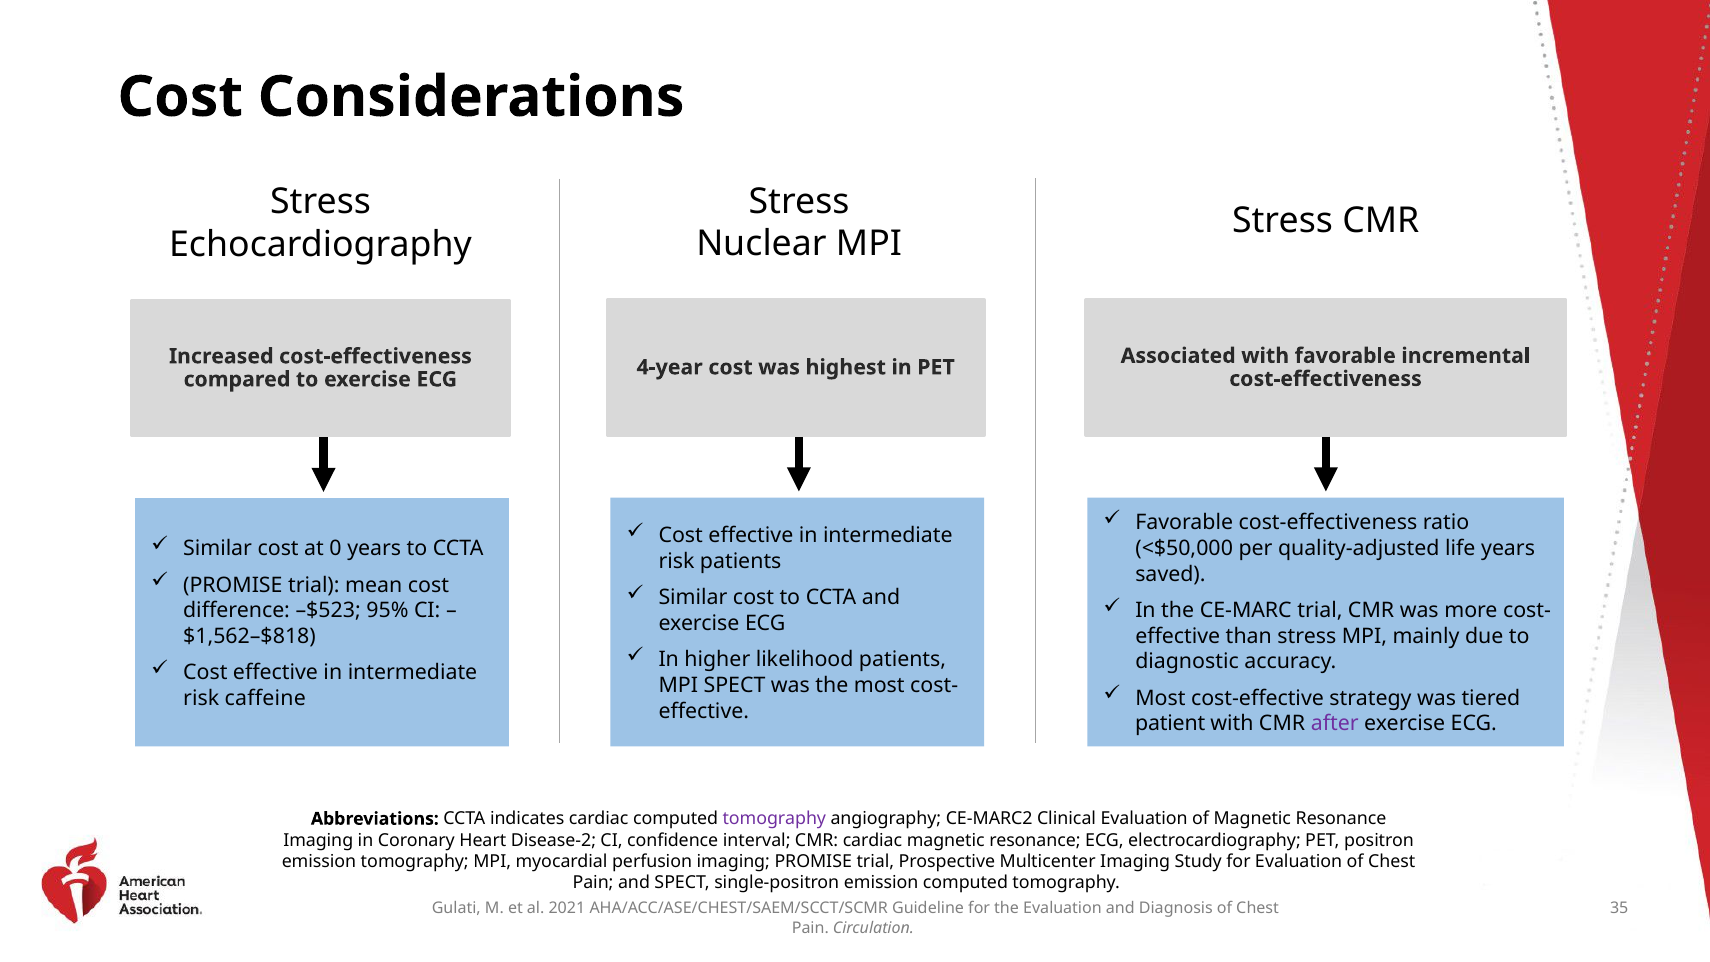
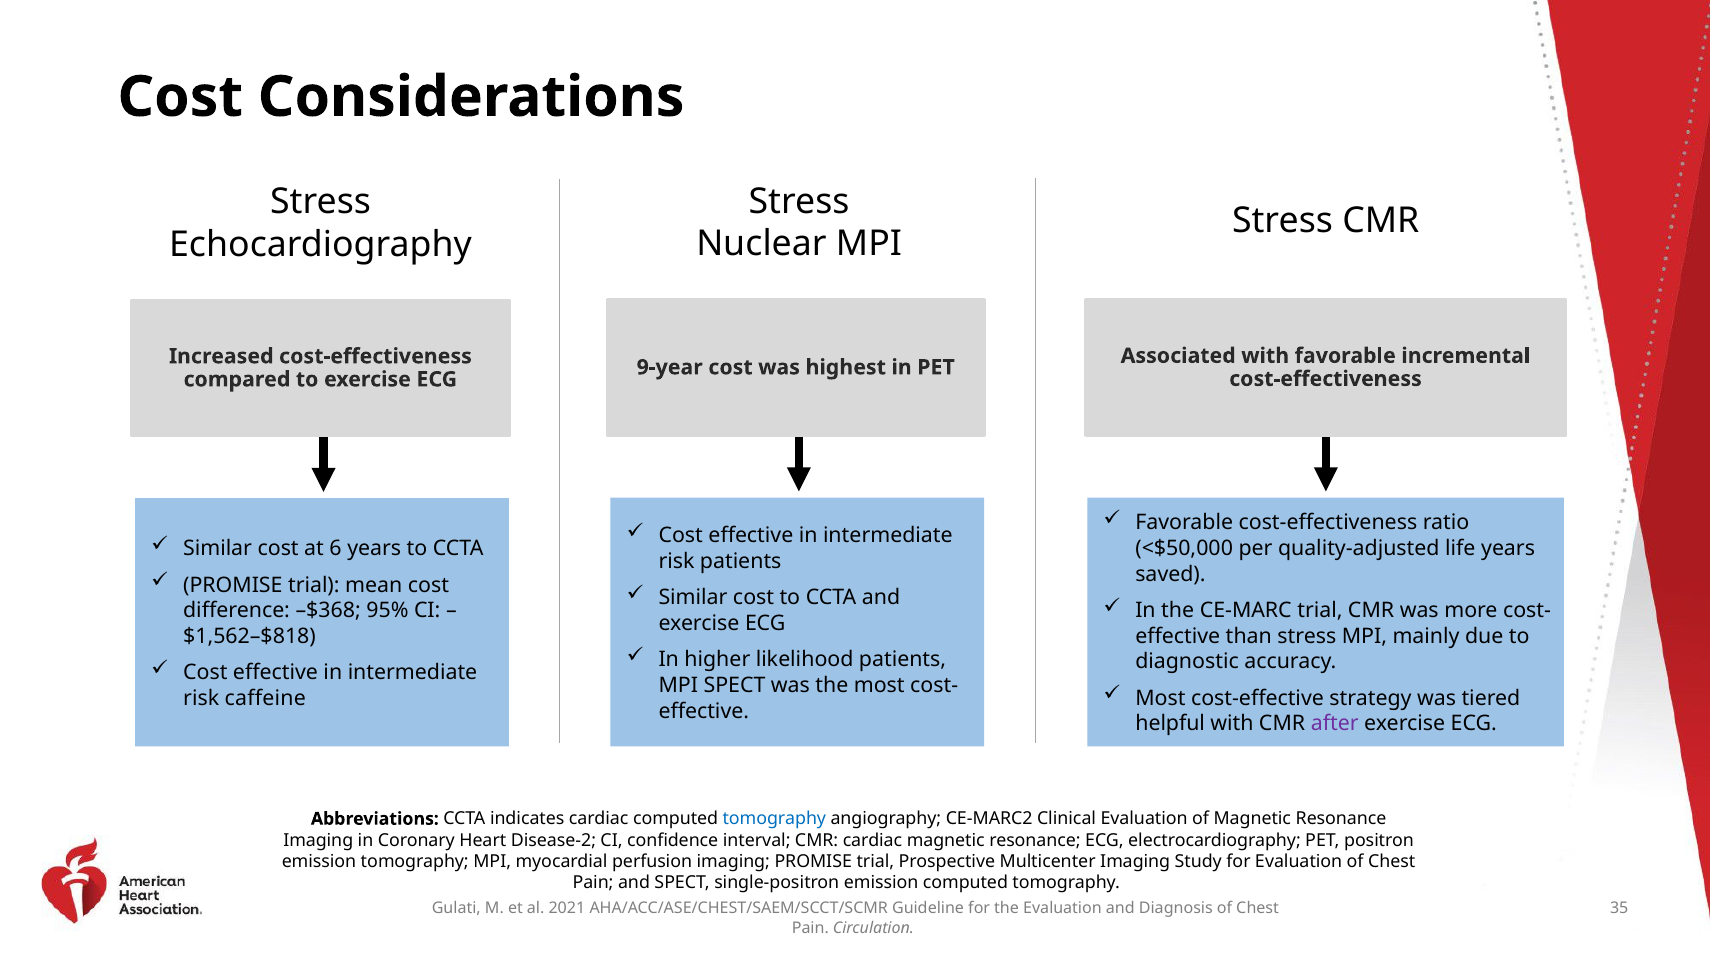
4-year: 4-year -> 9-year
0: 0 -> 6
–$523: –$523 -> –$368
patient: patient -> helpful
tomography at (774, 819) colour: purple -> blue
